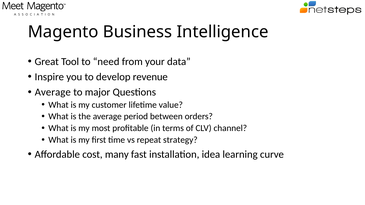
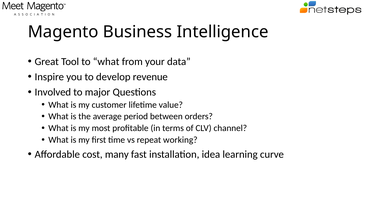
to need: need -> what
Average at (53, 92): Average -> Involved
strategy: strategy -> working
